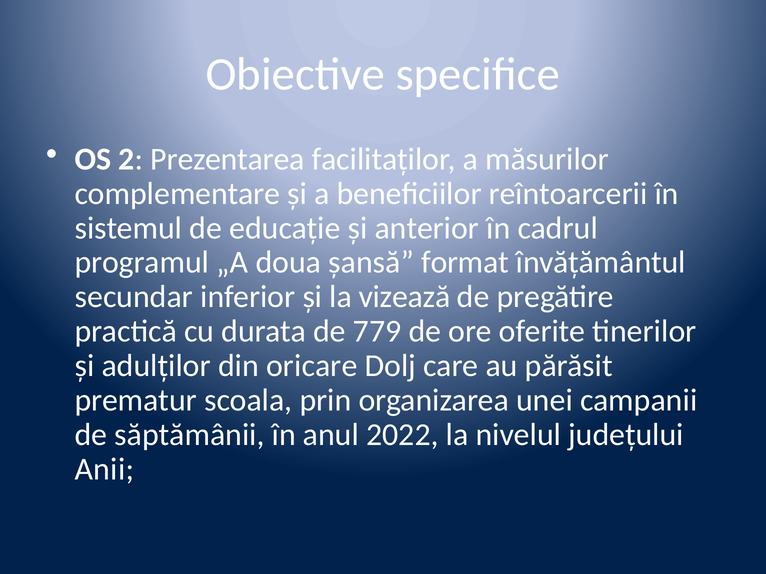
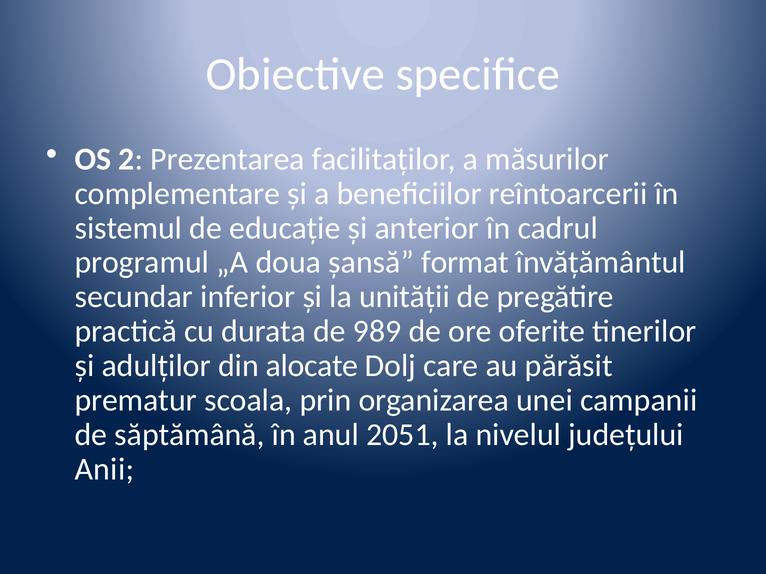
vizează: vizează -> unității
779: 779 -> 989
oricare: oricare -> alocate
săptămânii: săptămânii -> săptămână
2022: 2022 -> 2051
